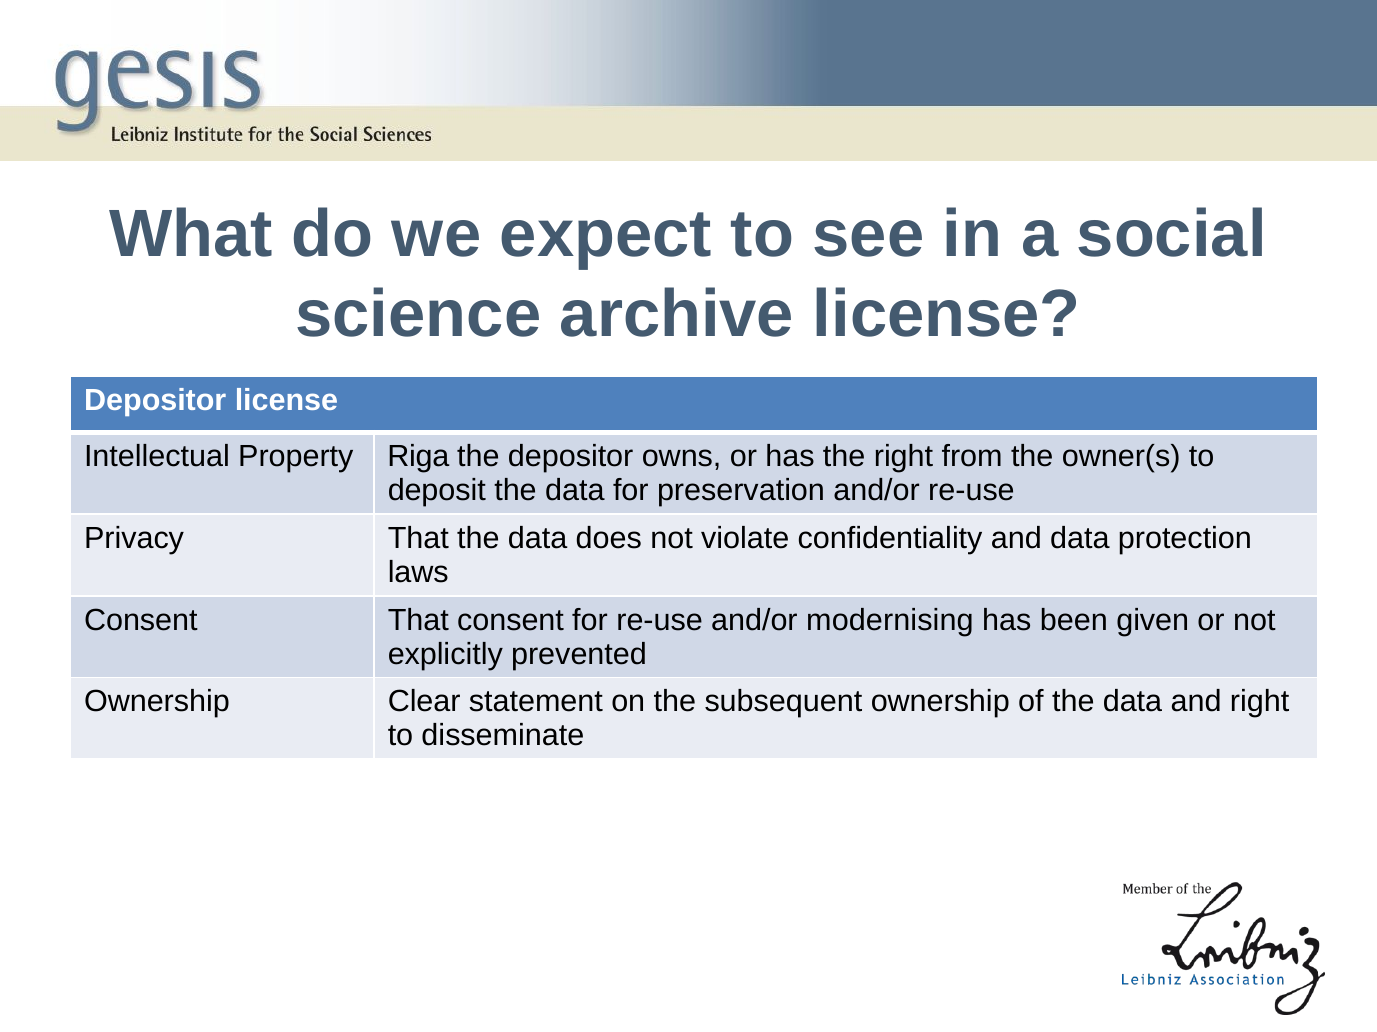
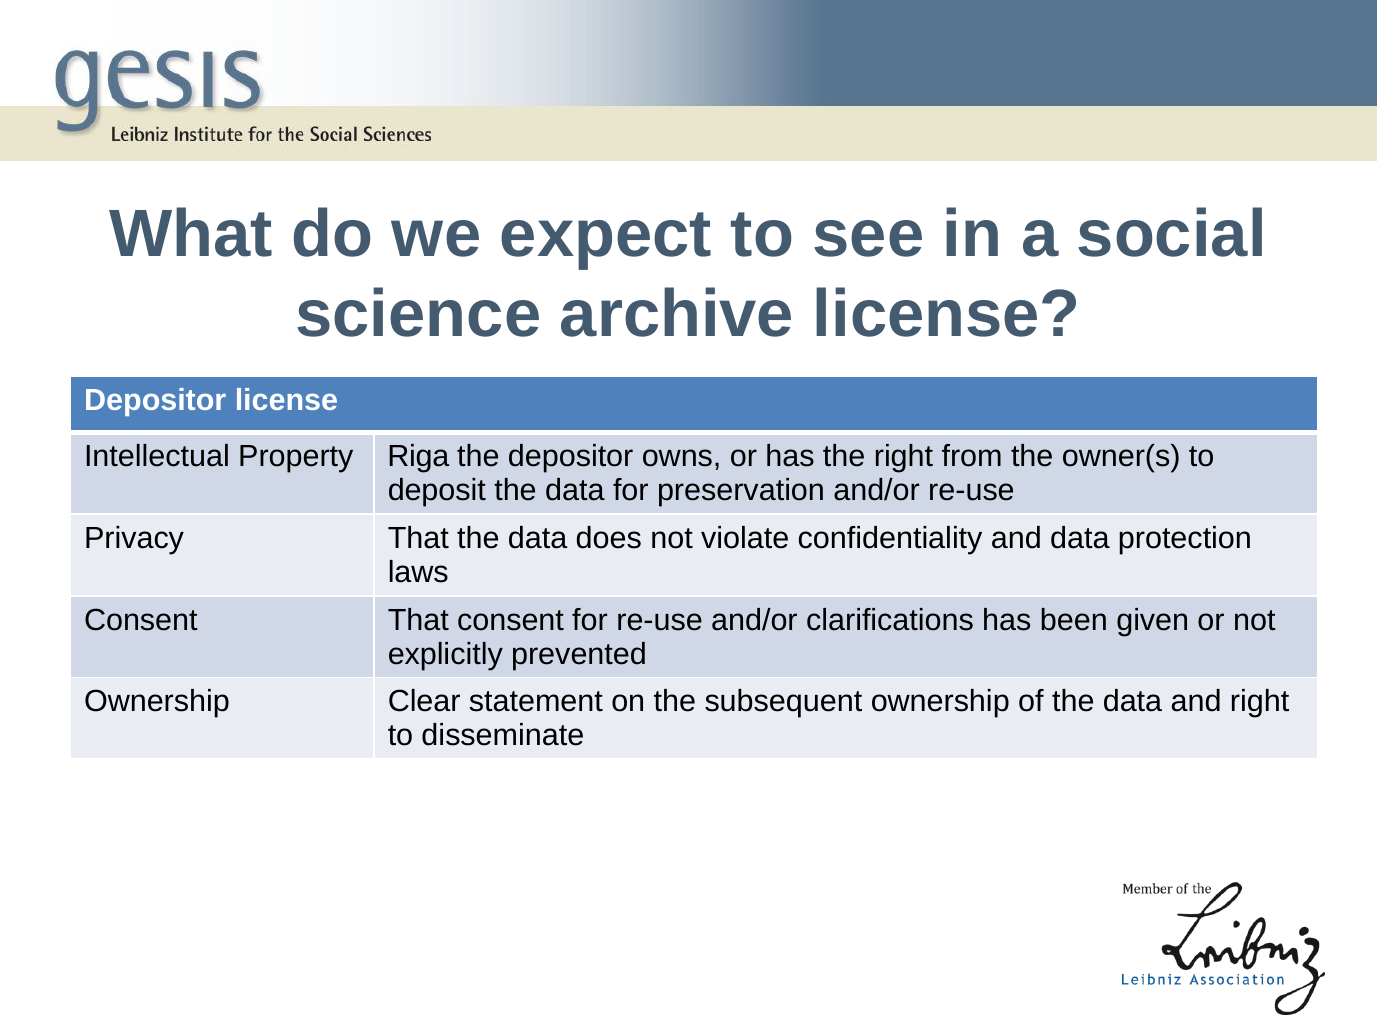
modernising: modernising -> clarifications
